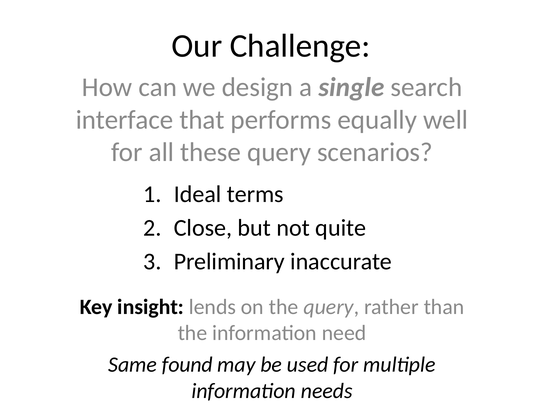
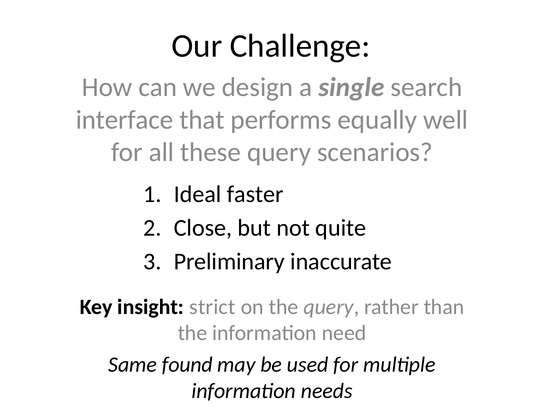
terms: terms -> faster
lends: lends -> strict
